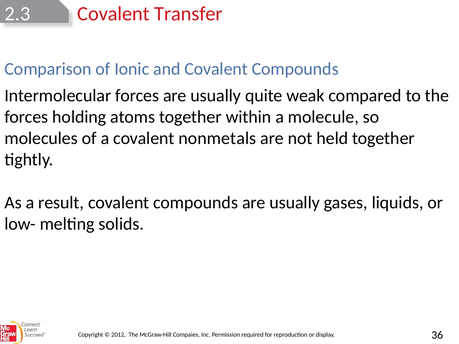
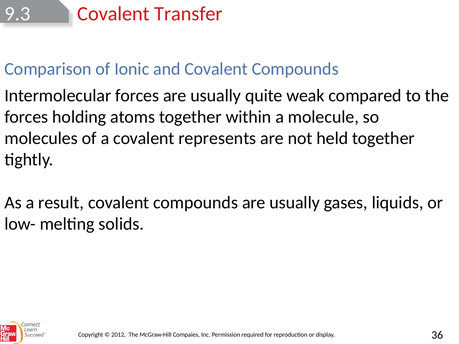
2.3: 2.3 -> 9.3
nonmetals: nonmetals -> represents
